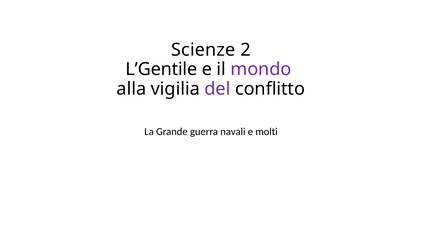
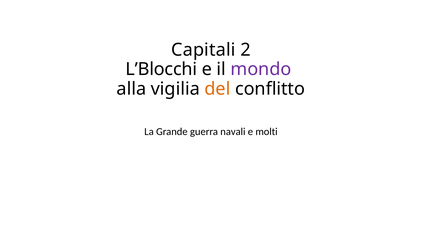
Scienze: Scienze -> Capitali
L’Gentile: L’Gentile -> L’Blocchi
del colour: purple -> orange
